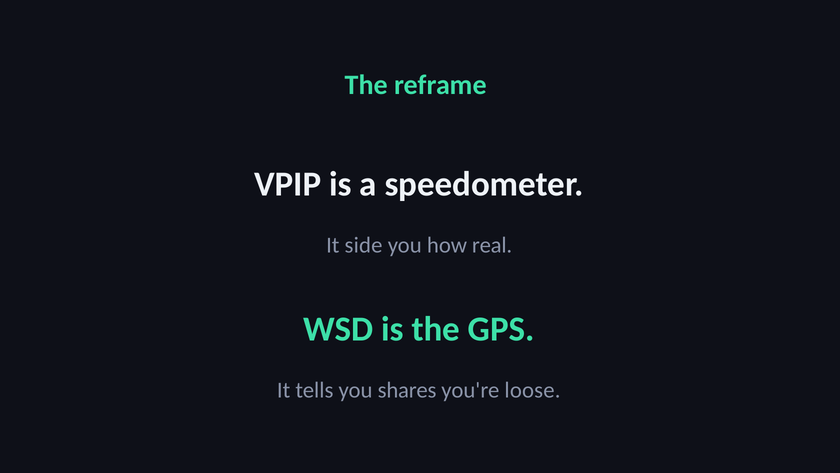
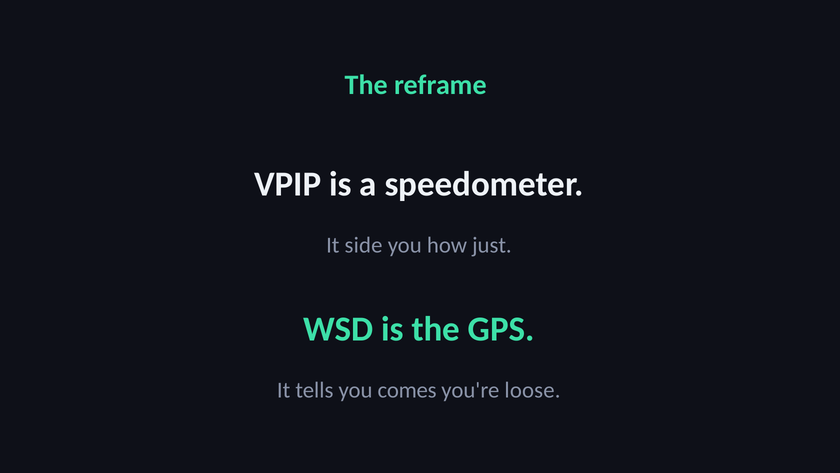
real: real -> just
shares: shares -> comes
